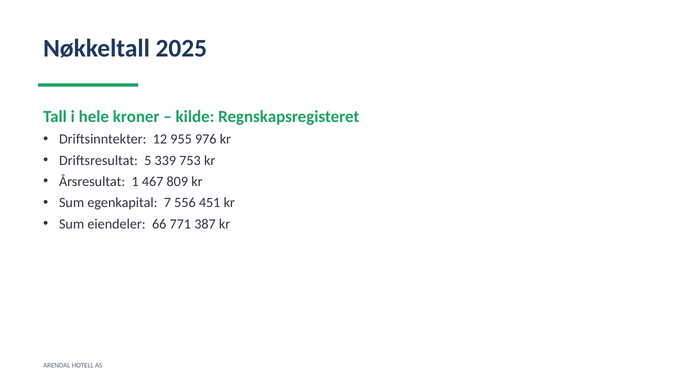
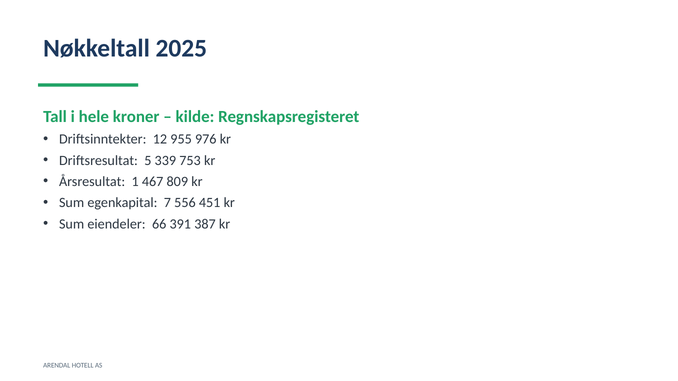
771: 771 -> 391
